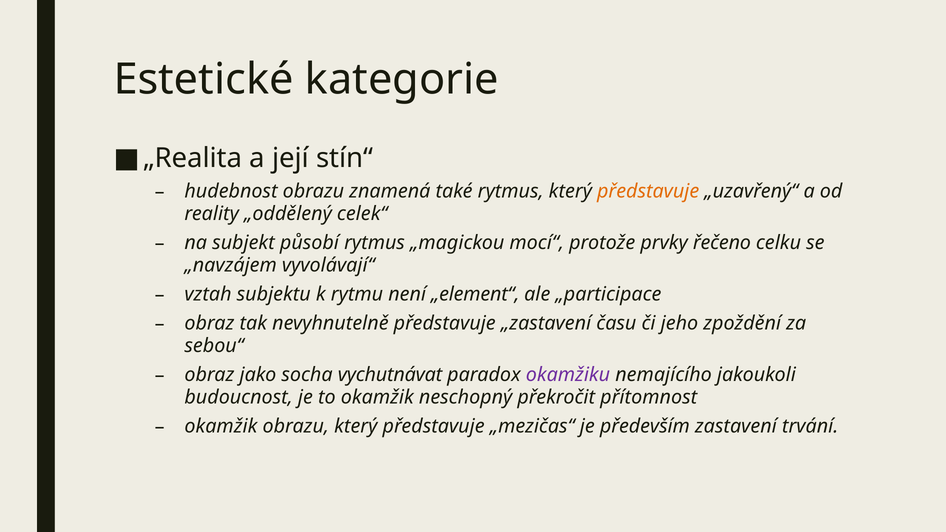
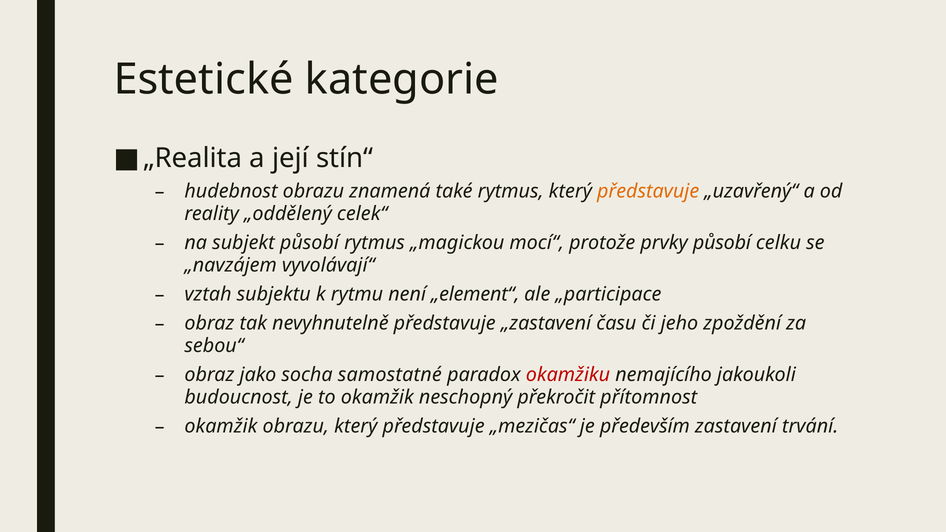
prvky řečeno: řečeno -> působí
vychutnávat: vychutnávat -> samostatné
okamžiku colour: purple -> red
